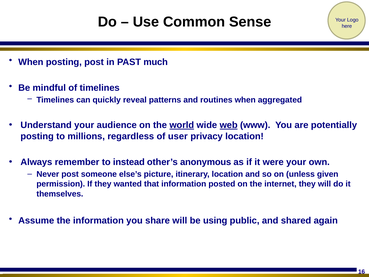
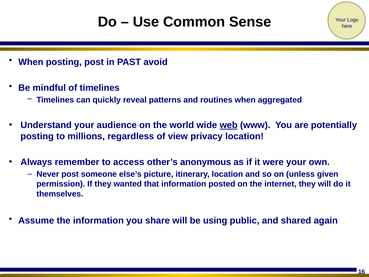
much: much -> avoid
world underline: present -> none
user: user -> view
instead: instead -> access
